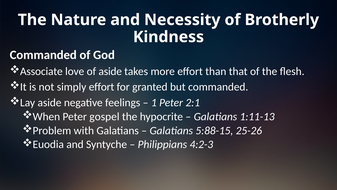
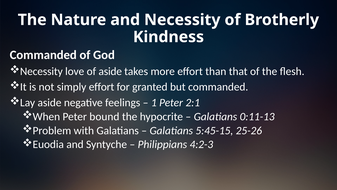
Associate at (41, 71): Associate -> Necessity
gospel: gospel -> bound
1:11-13: 1:11-13 -> 0:11-13
5:88-15: 5:88-15 -> 5:45-15
